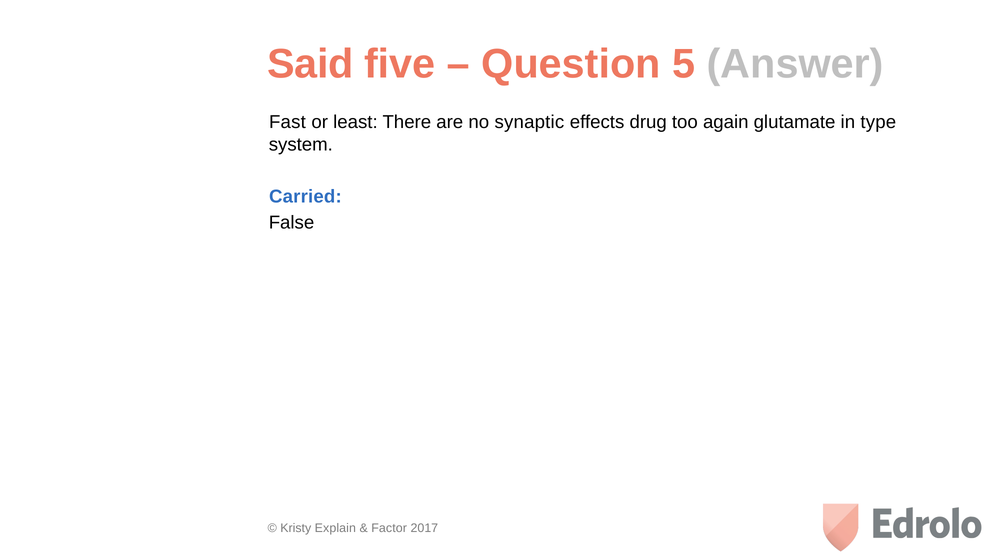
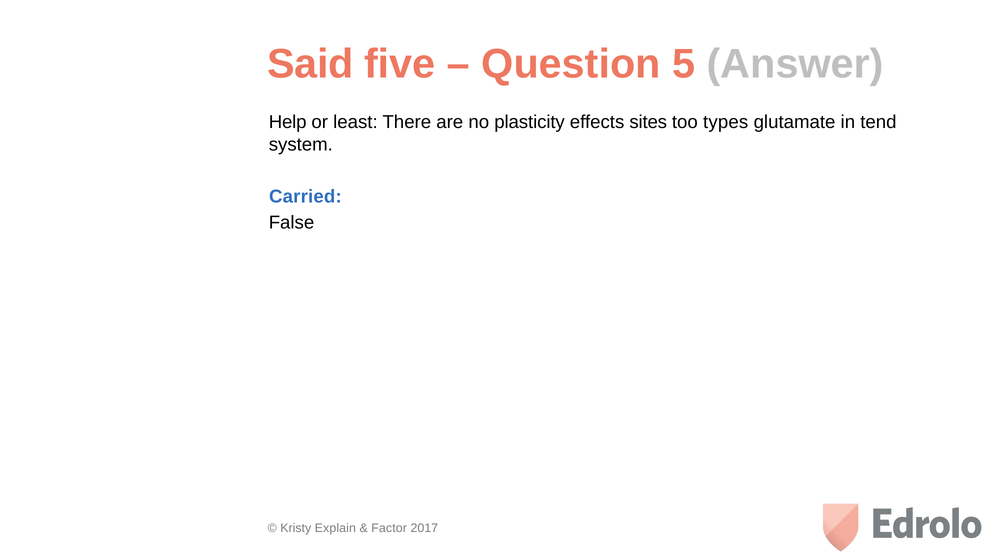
Fast: Fast -> Help
synaptic: synaptic -> plasticity
drug: drug -> sites
again: again -> types
type: type -> tend
